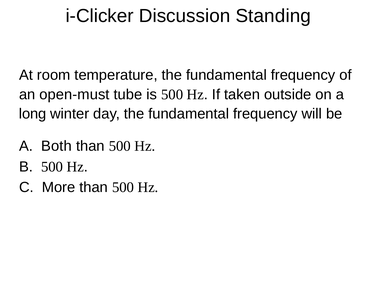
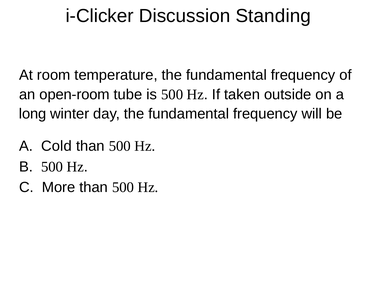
open-must: open-must -> open-room
Both: Both -> Cold
